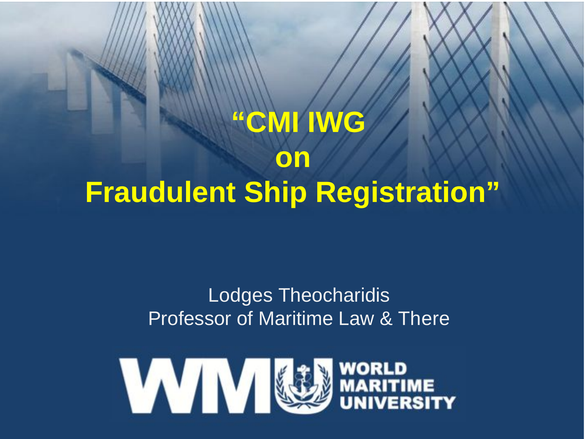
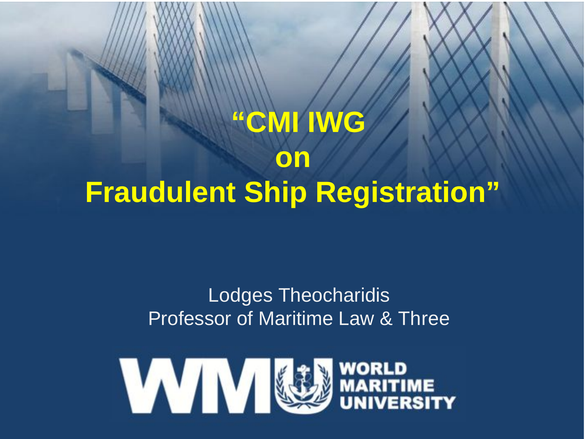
There: There -> Three
